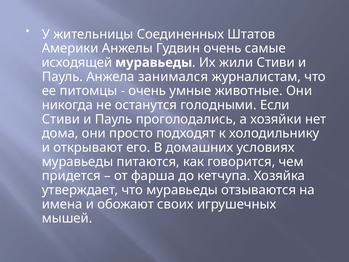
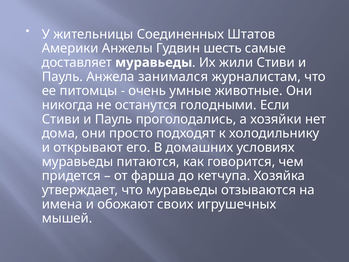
Гудвин очень: очень -> шесть
исходящей: исходящей -> доставляет
